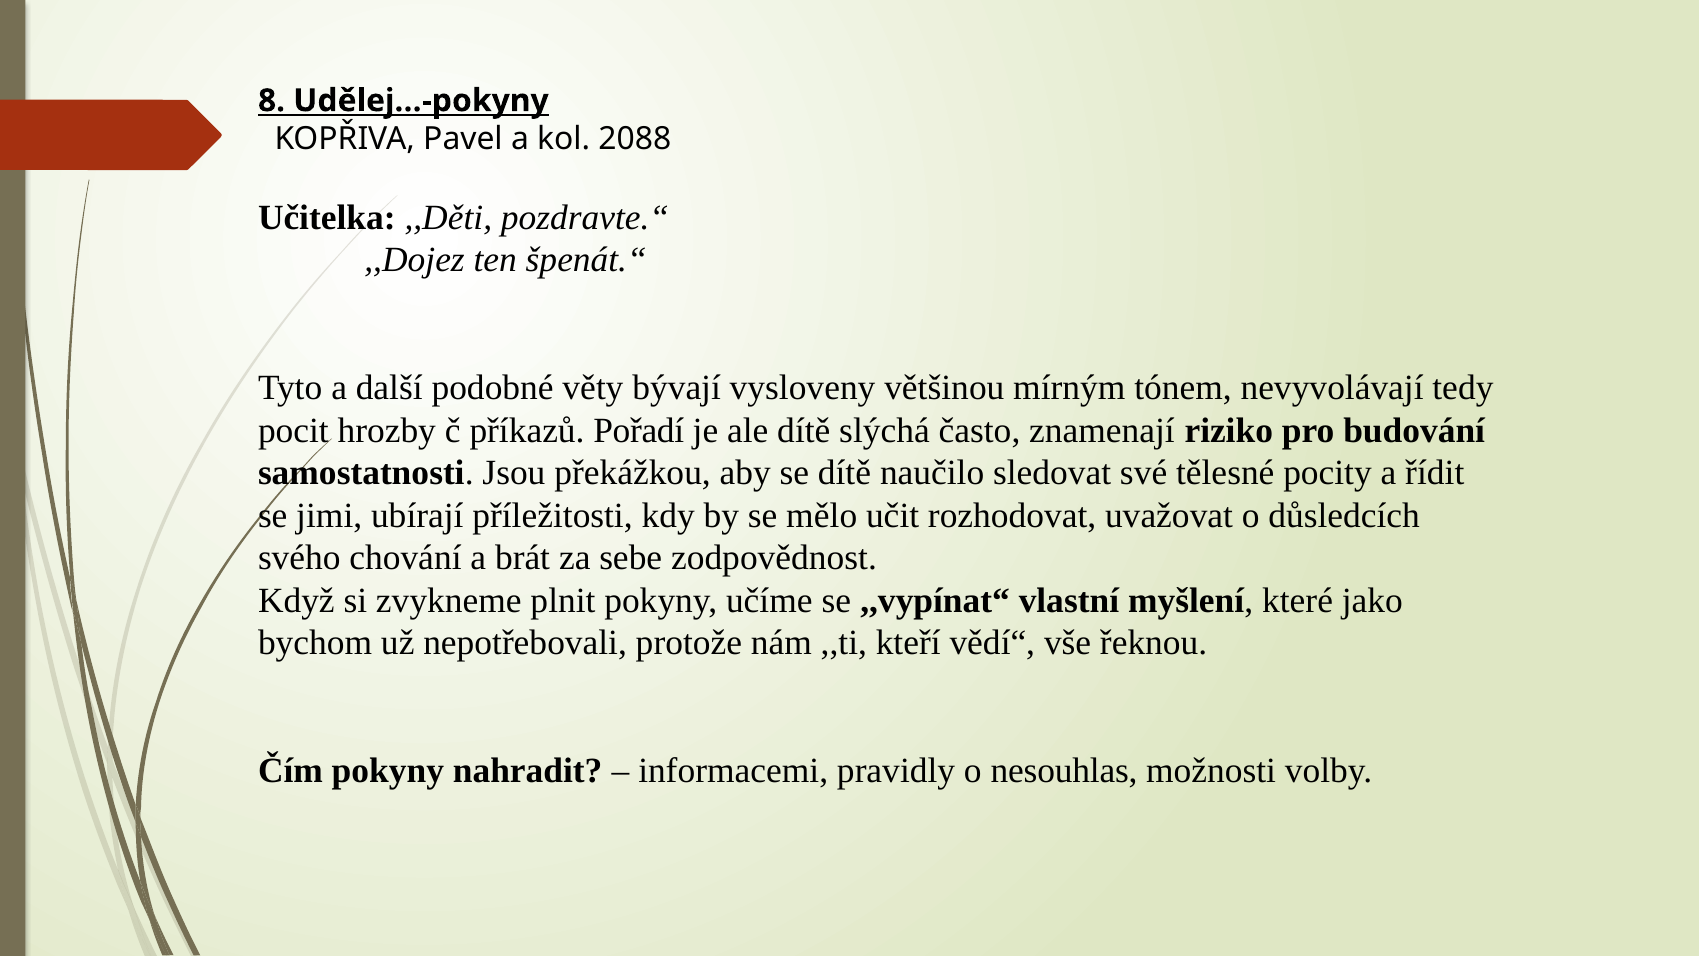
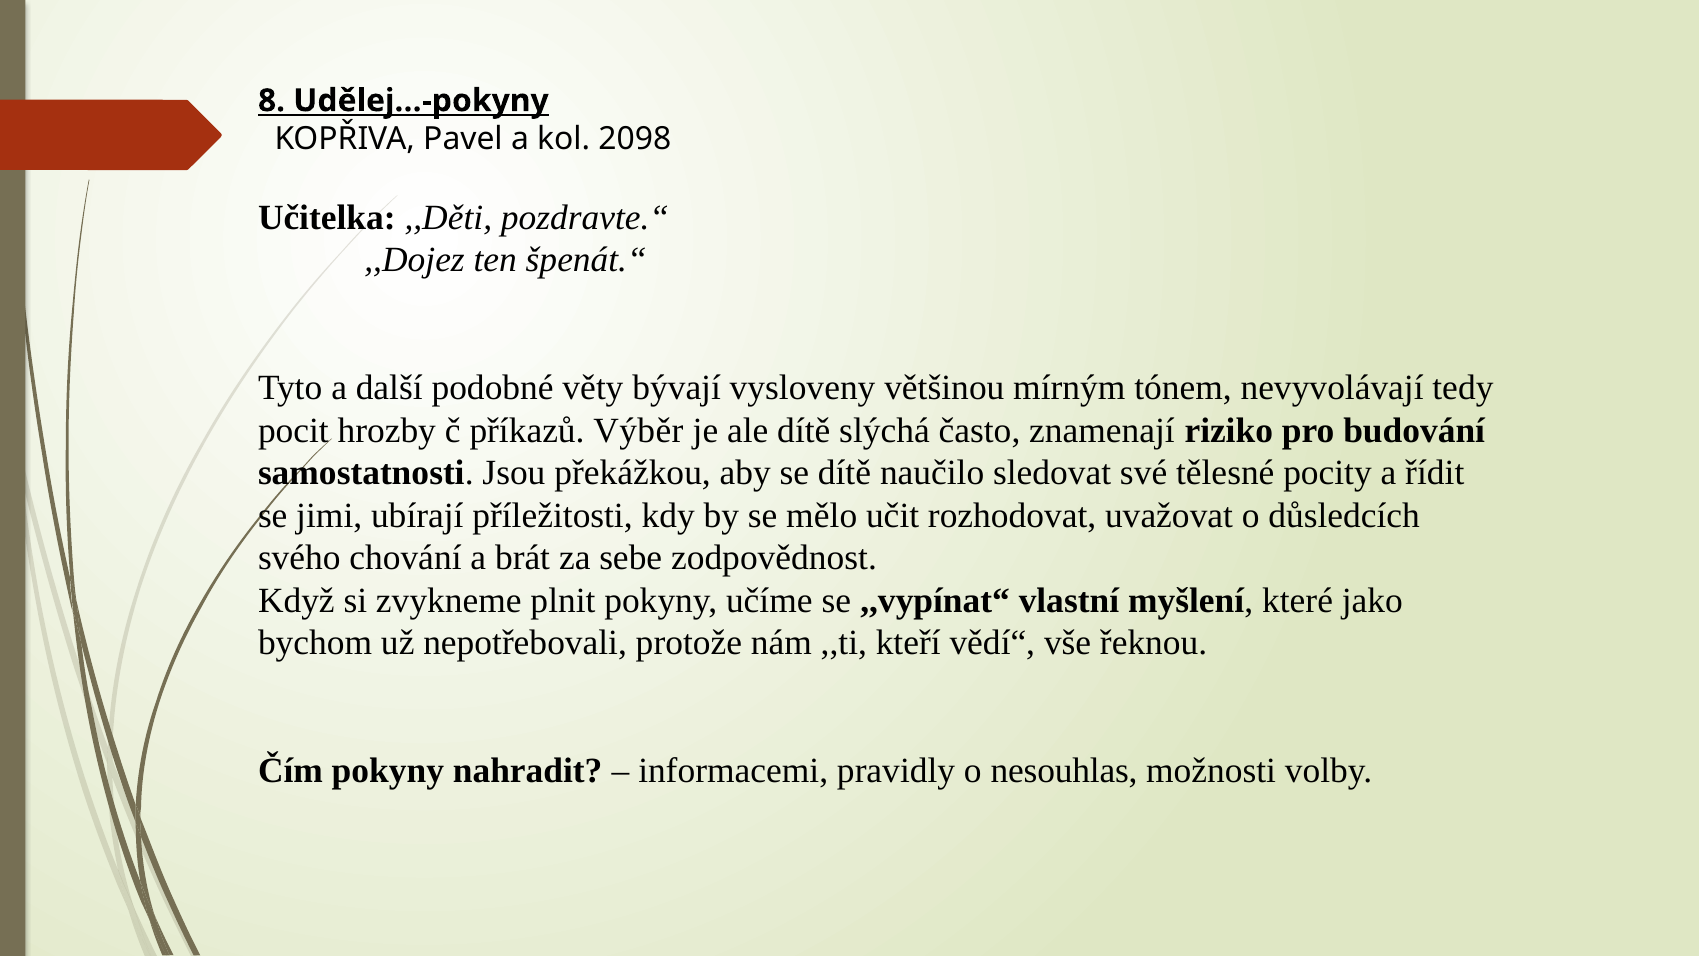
2088: 2088 -> 2098
Pořadí: Pořadí -> Výběr
